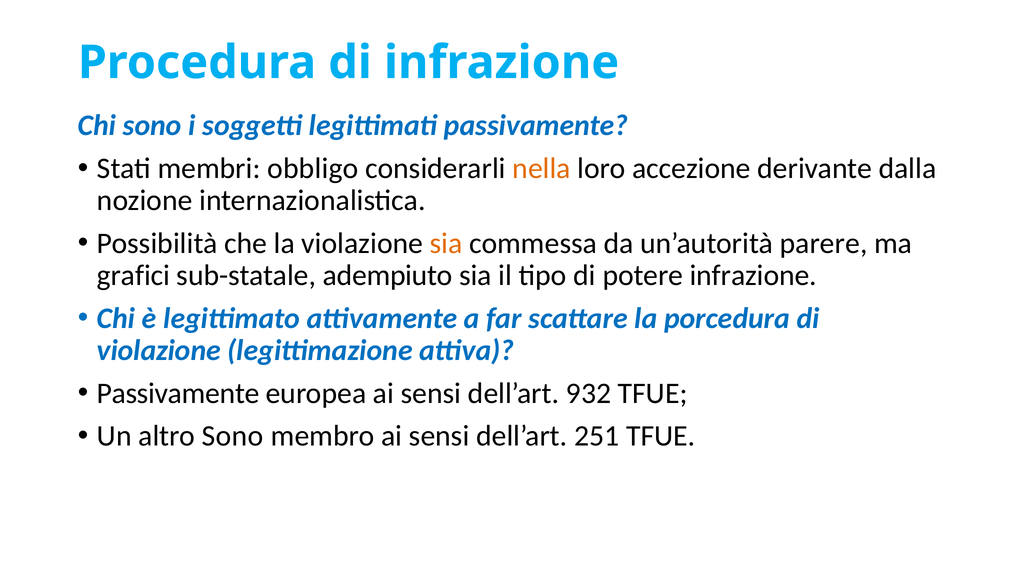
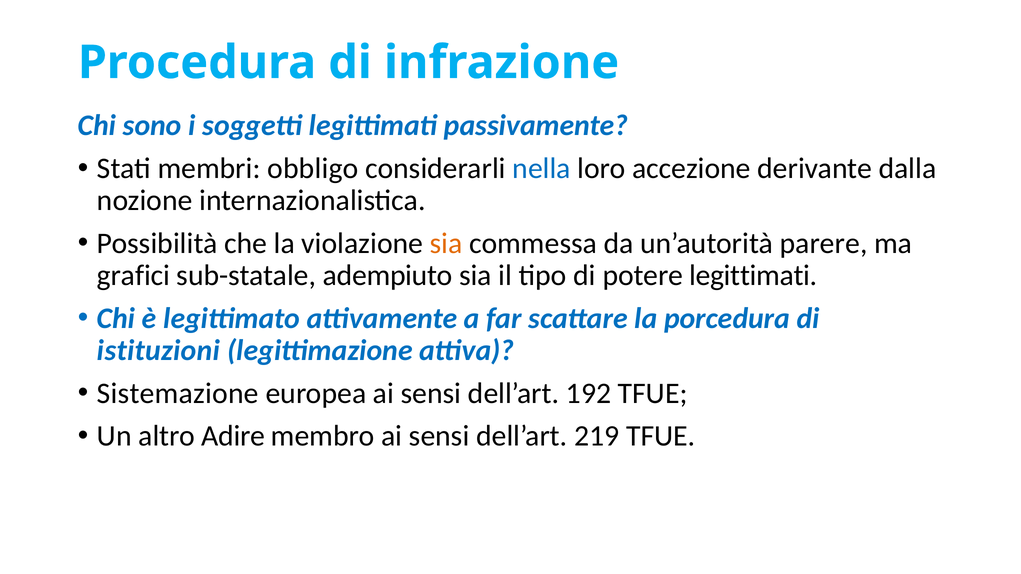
nella colour: orange -> blue
potere infrazione: infrazione -> legittimati
violazione at (159, 351): violazione -> istituzioni
Passivamente at (178, 393): Passivamente -> Sistemazione
932: 932 -> 192
altro Sono: Sono -> Adire
251: 251 -> 219
